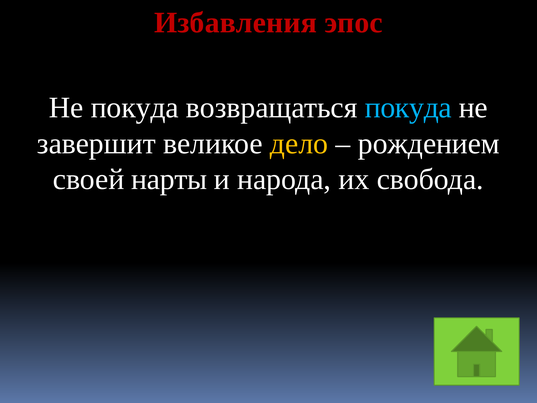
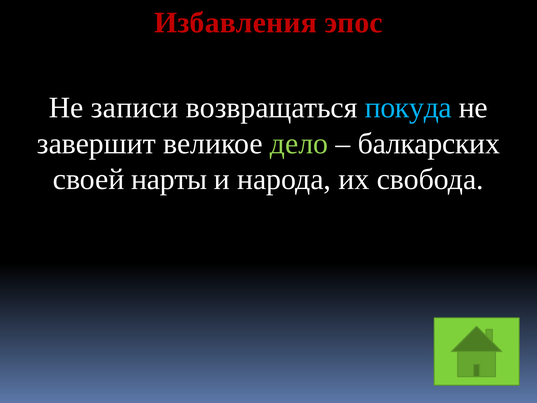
Не покуда: покуда -> записи
дело colour: yellow -> light green
рождением: рождением -> балкарских
